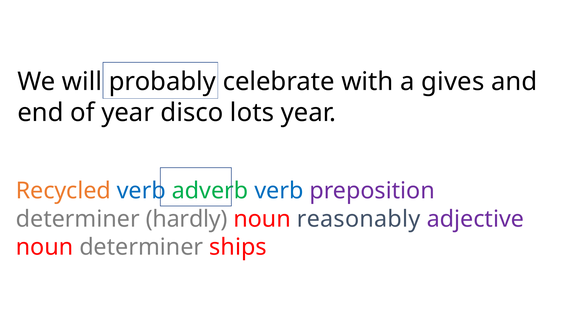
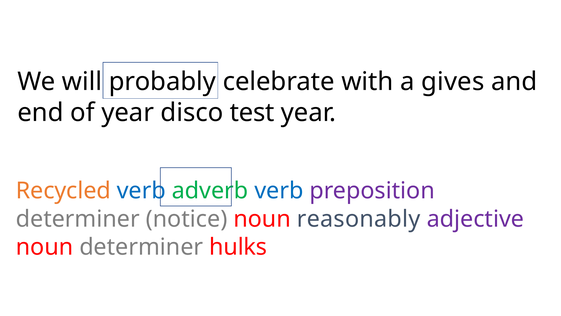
lots: lots -> test
hardly: hardly -> notice
ships: ships -> hulks
